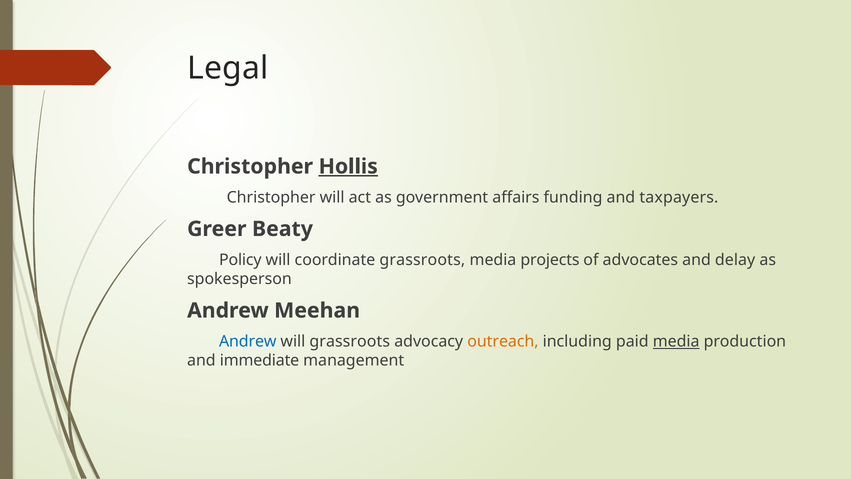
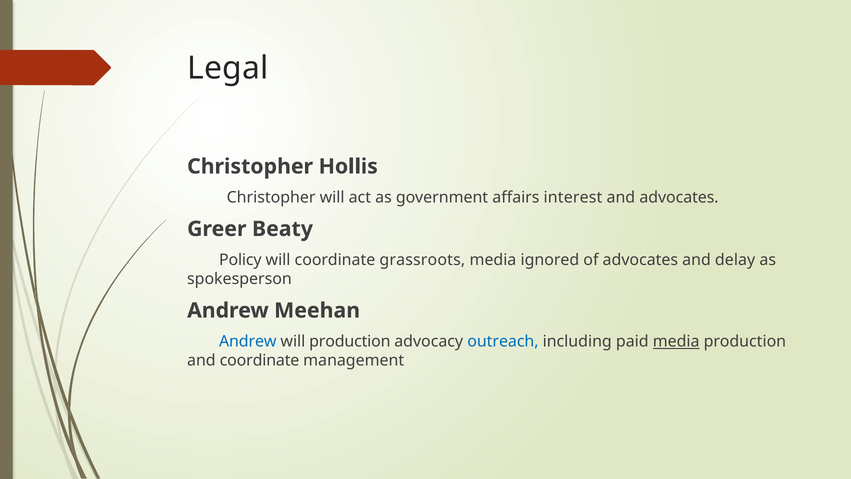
Hollis underline: present -> none
funding: funding -> interest
and taxpayers: taxpayers -> advocates
projects: projects -> ignored
will grassroots: grassroots -> production
outreach colour: orange -> blue
and immediate: immediate -> coordinate
